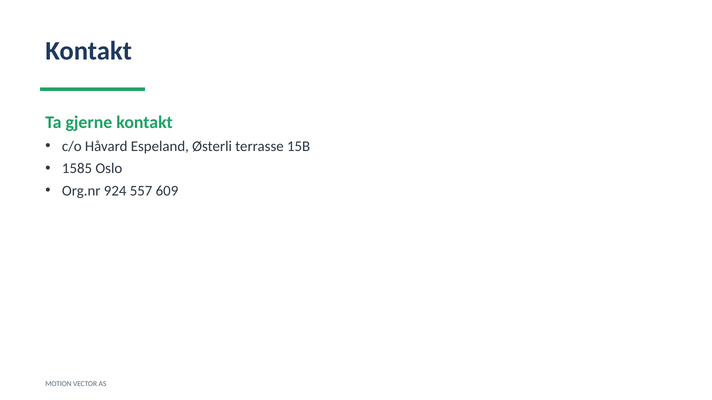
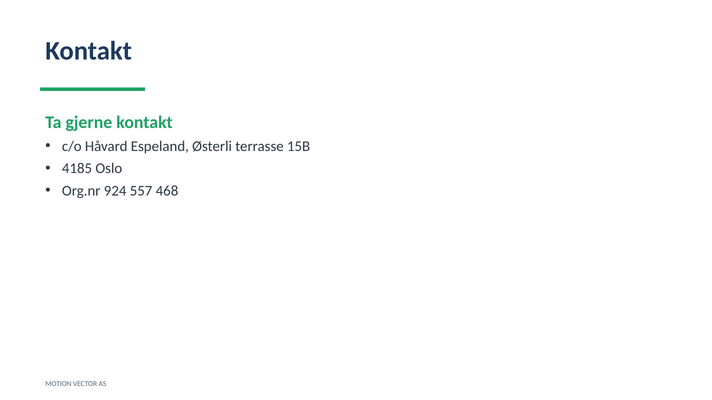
1585: 1585 -> 4185
609: 609 -> 468
